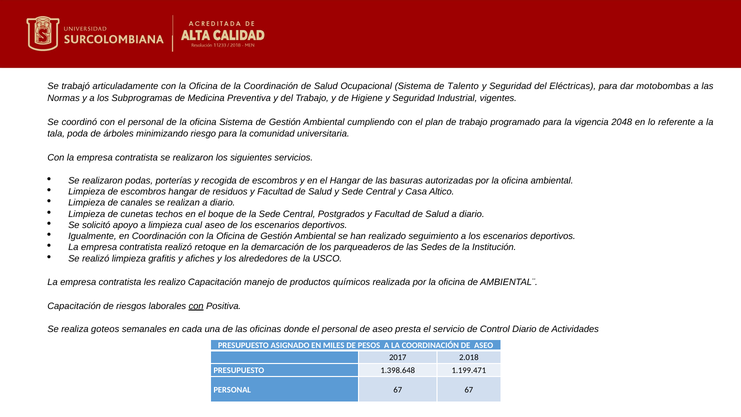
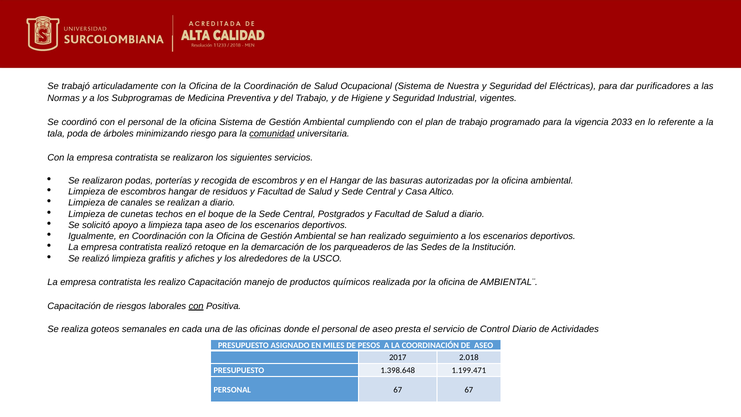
Talento: Talento -> Nuestra
motobombas: motobombas -> purificadores
2048: 2048 -> 2033
comunidad underline: none -> present
cual: cual -> tapa
